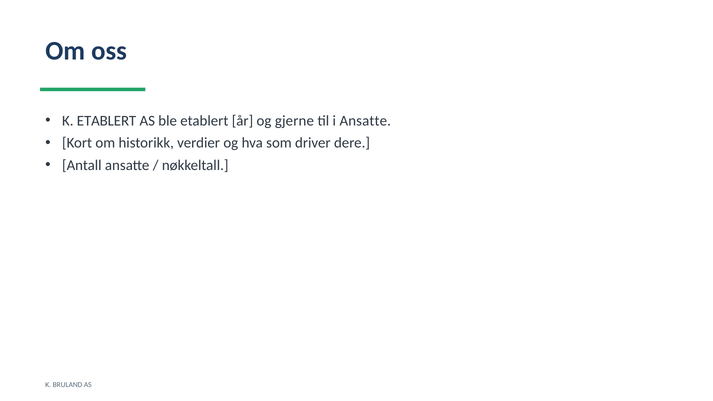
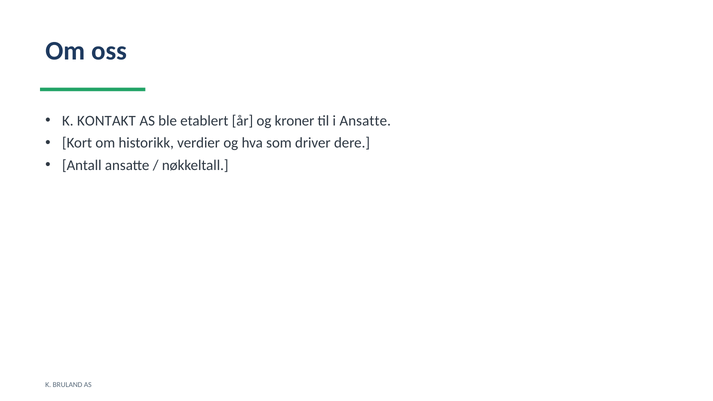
K ETABLERT: ETABLERT -> KONTAKT
gjerne: gjerne -> kroner
